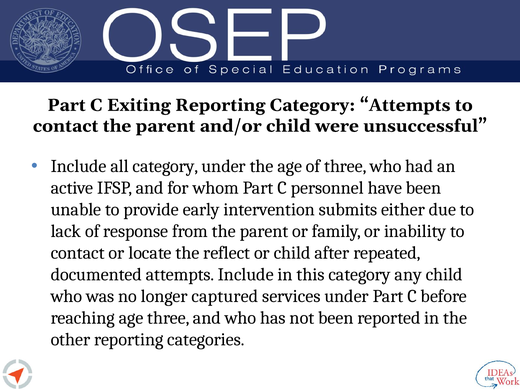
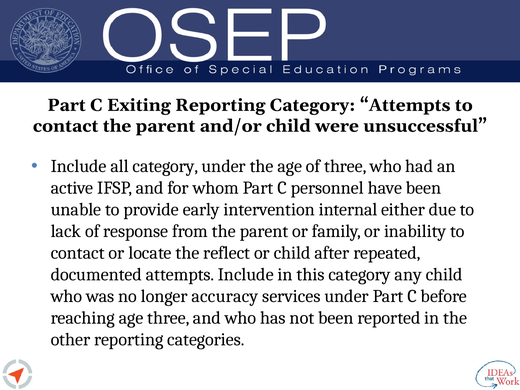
submits: submits -> internal
captured: captured -> accuracy
